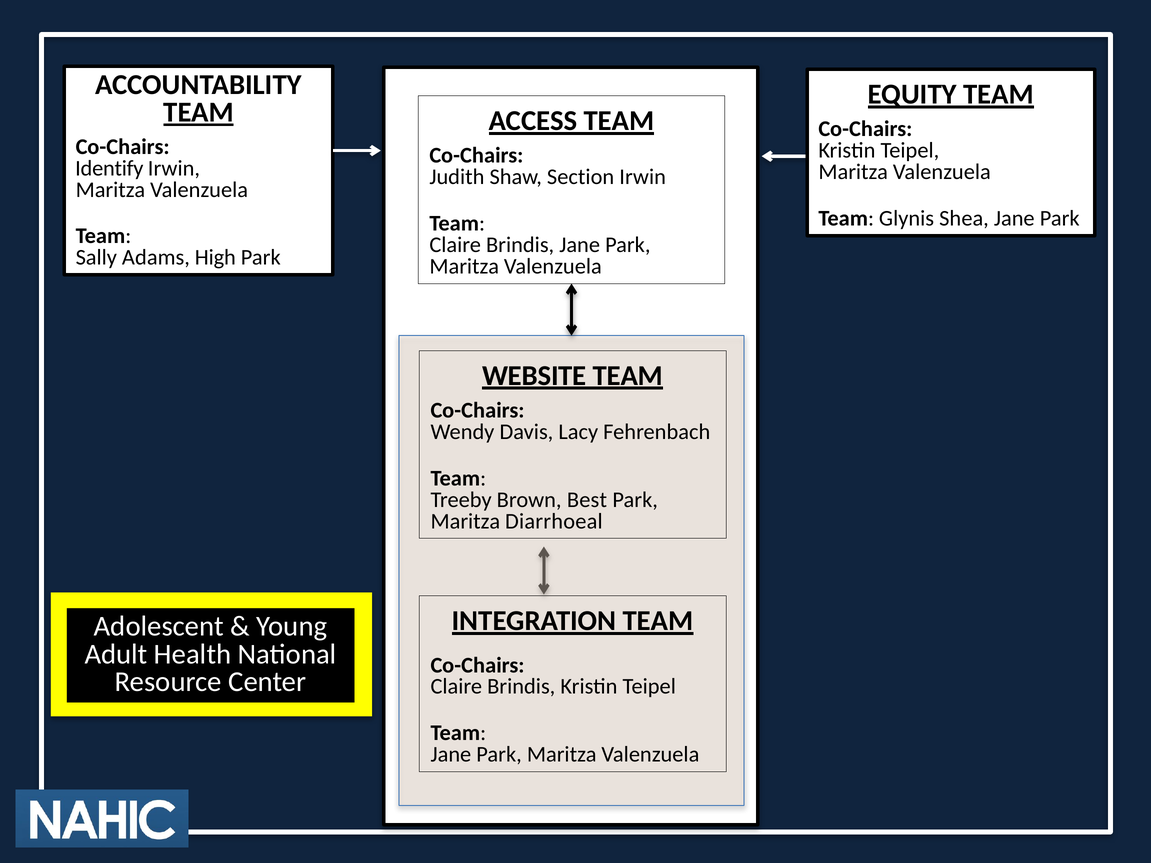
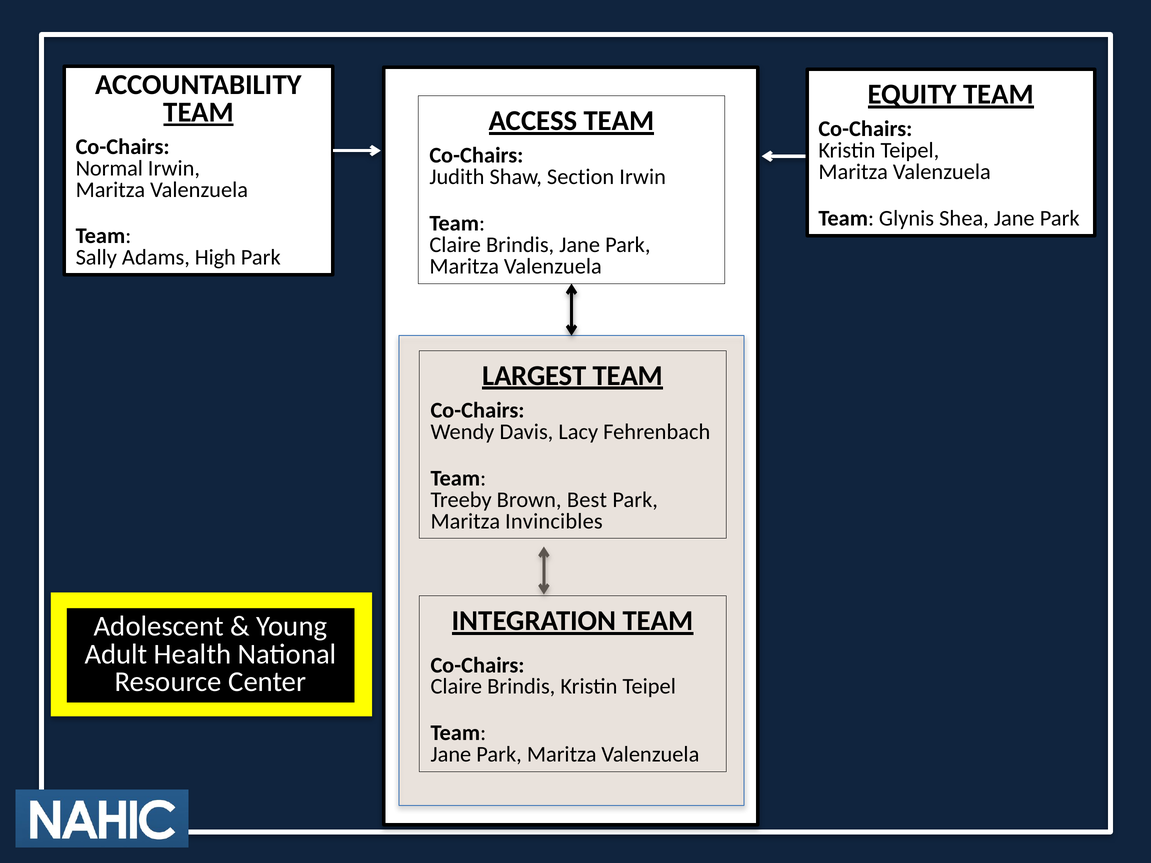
Identify: Identify -> Normal
WEBSITE: WEBSITE -> LARGEST
Diarrhoeal: Diarrhoeal -> Invincibles
